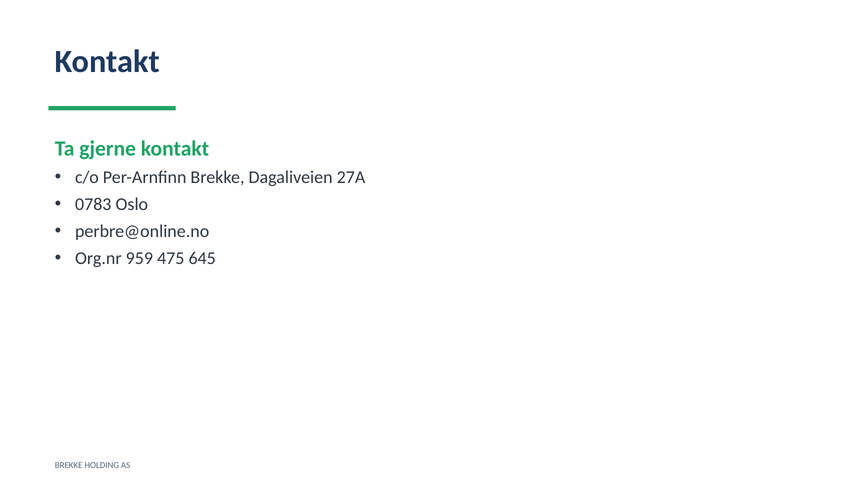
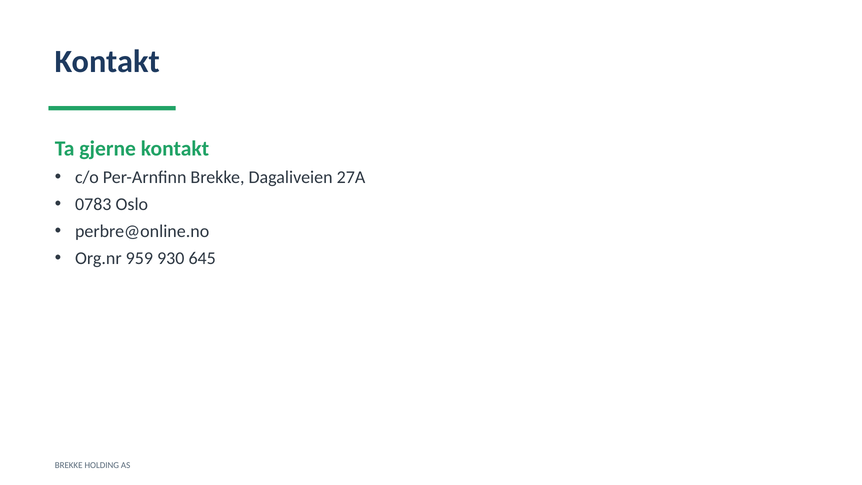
475: 475 -> 930
